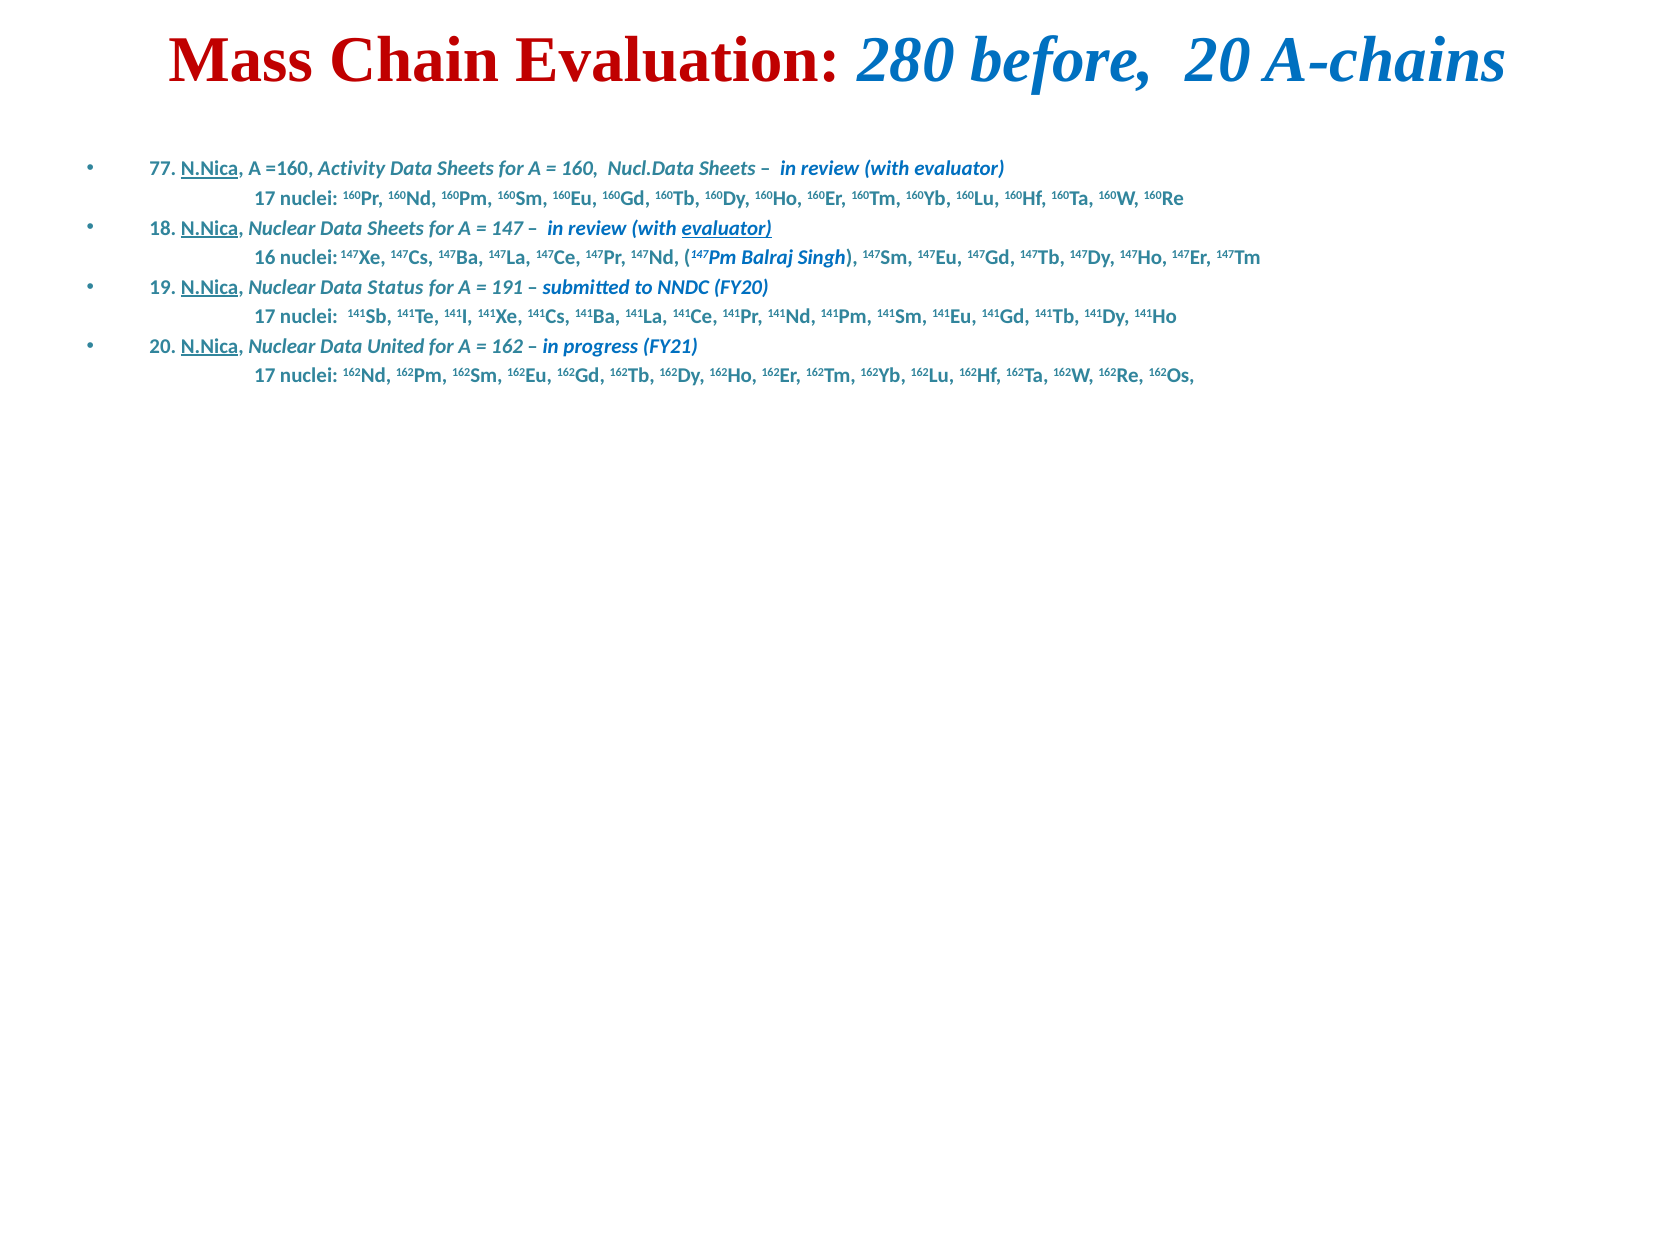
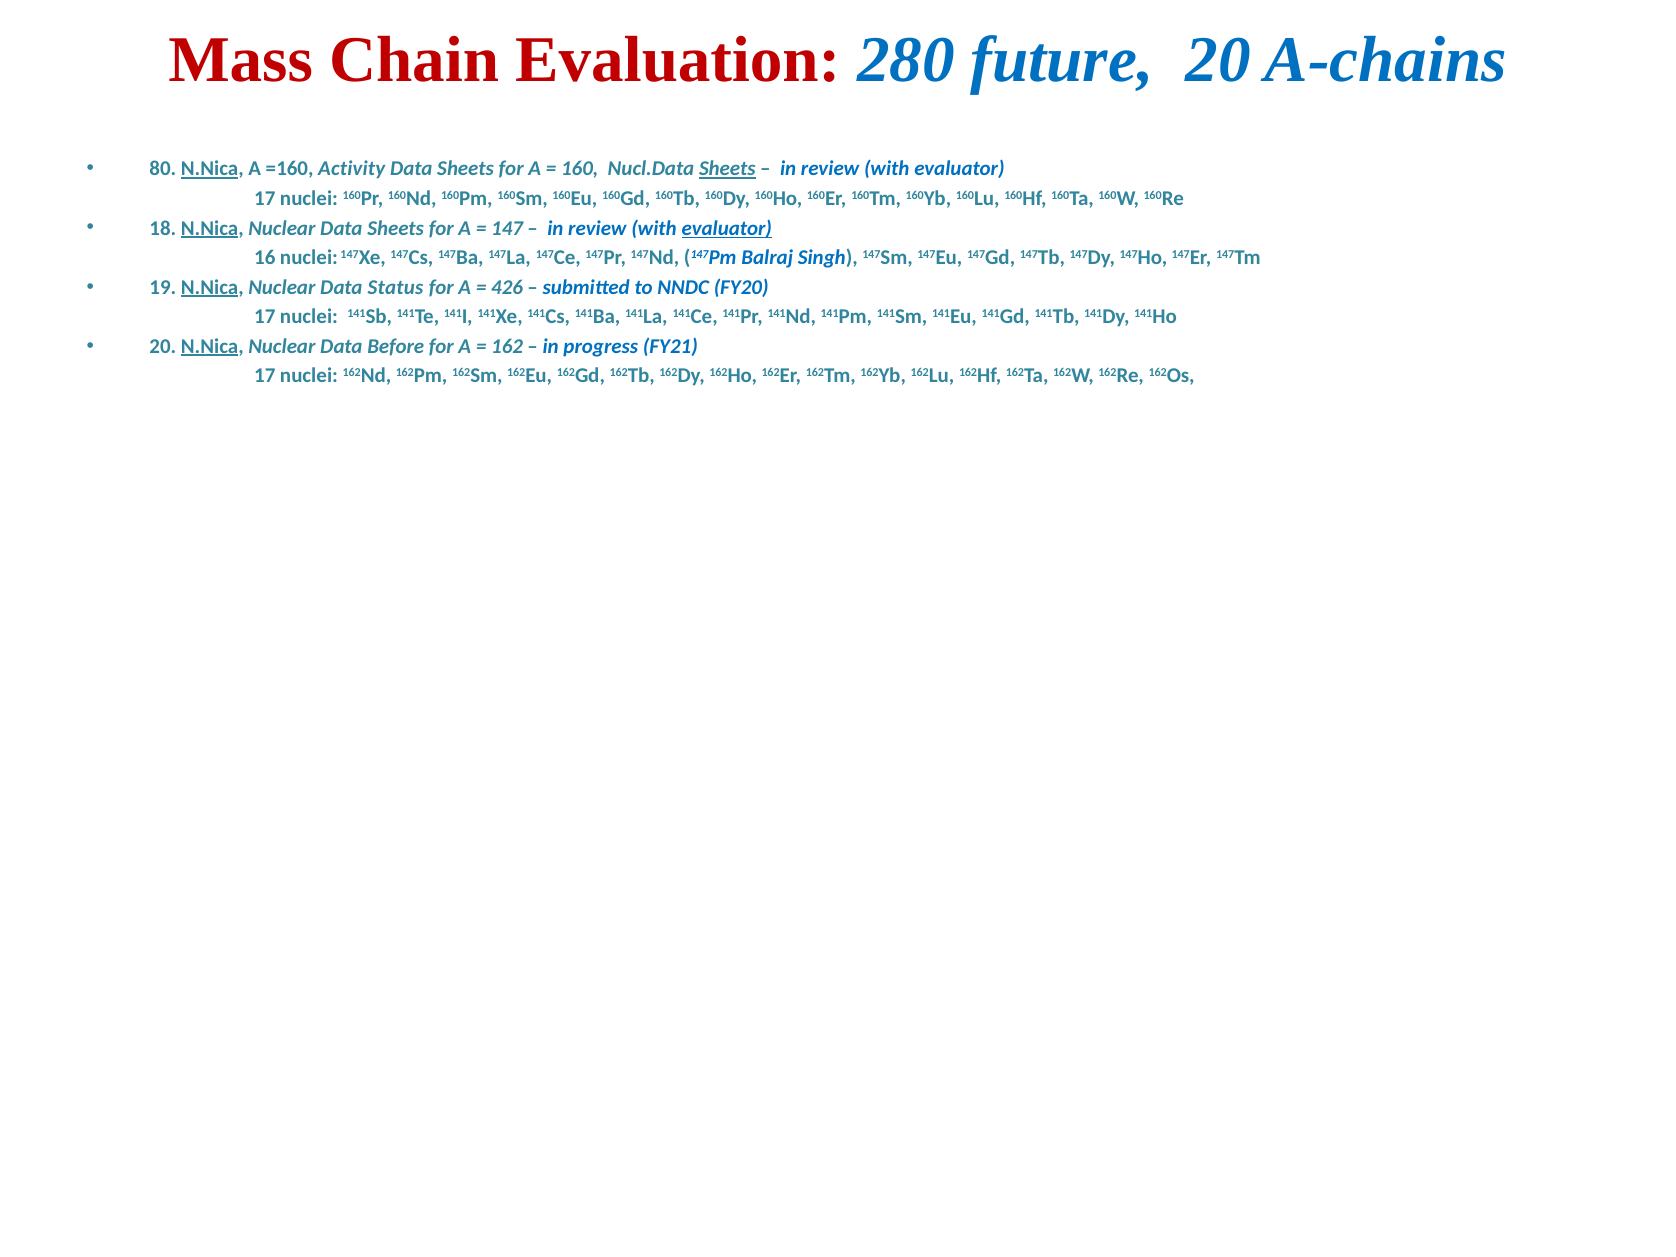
before: before -> future
77: 77 -> 80
Sheets at (727, 169) underline: none -> present
191: 191 -> 426
United: United -> Before
